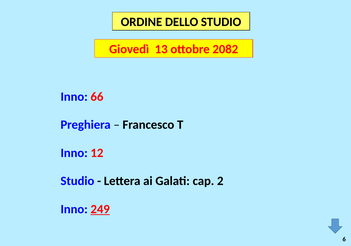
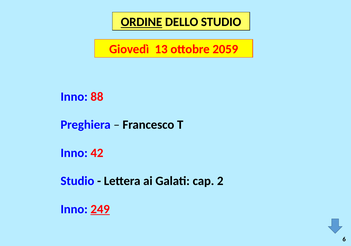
ORDINE underline: none -> present
2082: 2082 -> 2059
66: 66 -> 88
12: 12 -> 42
